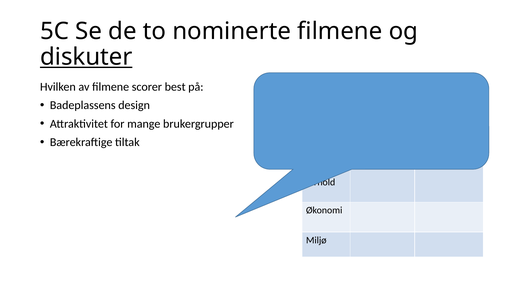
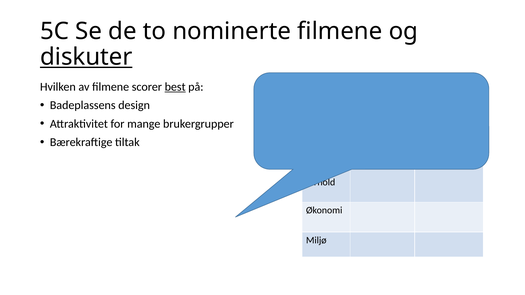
best underline: none -> present
